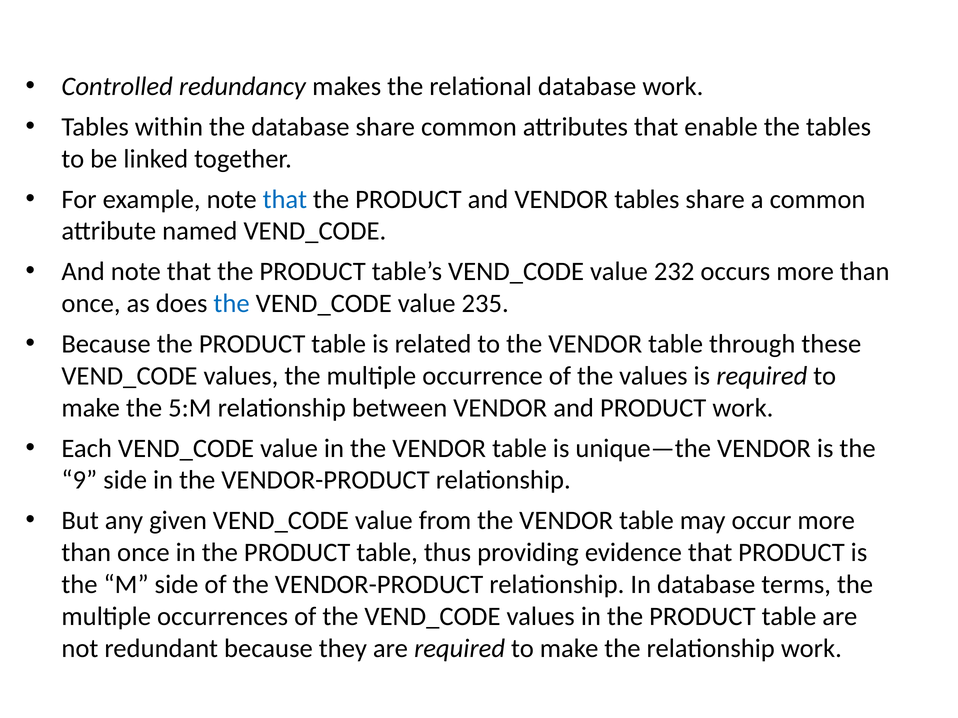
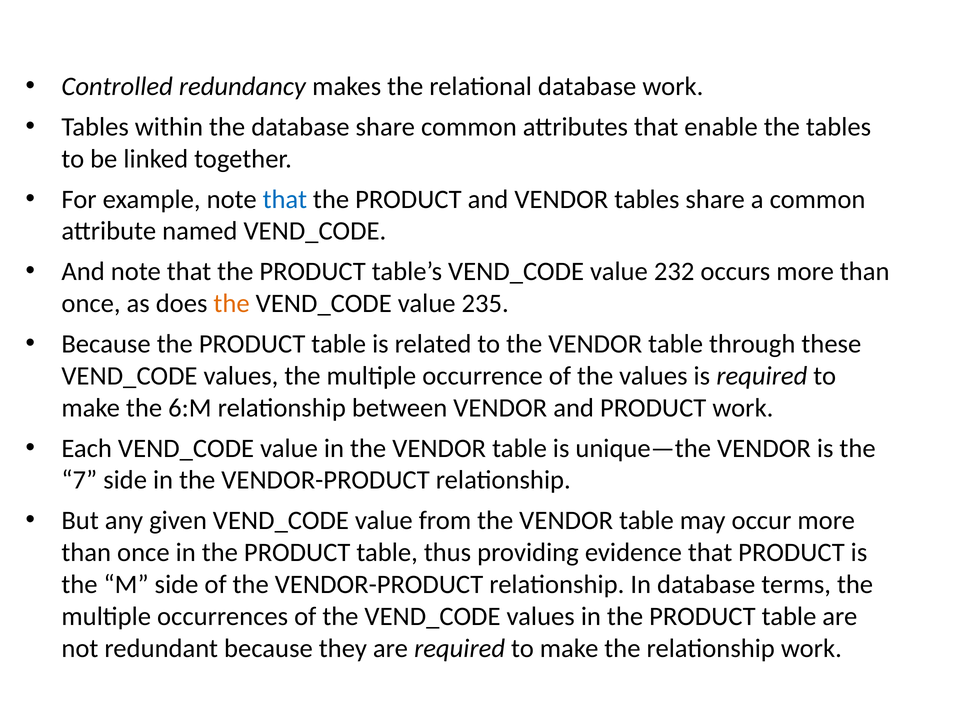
the at (232, 304) colour: blue -> orange
5:M: 5:M -> 6:M
9: 9 -> 7
